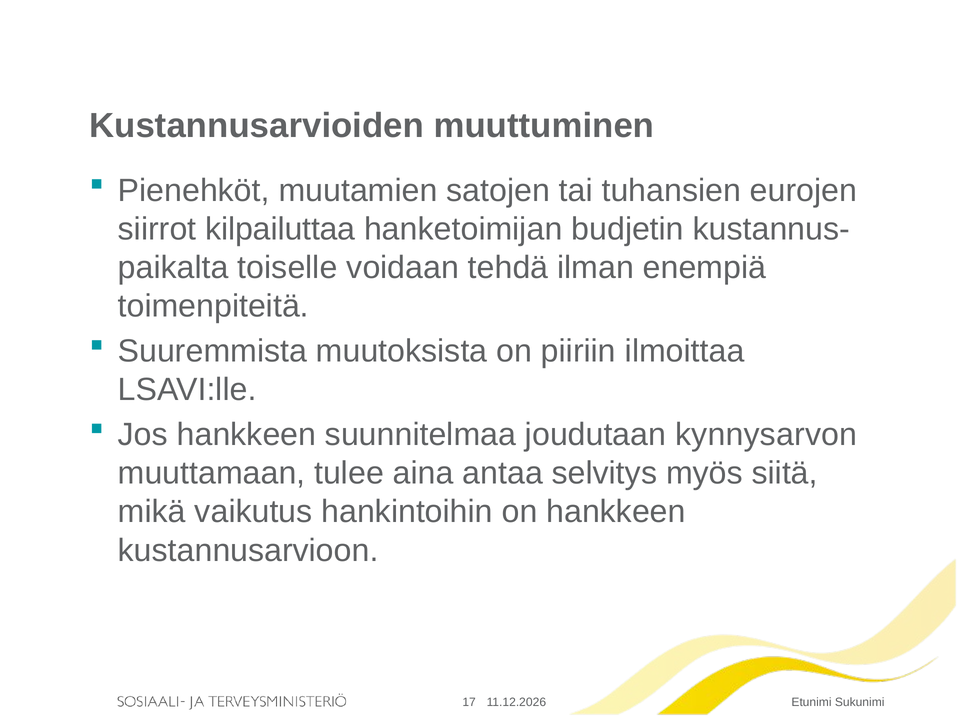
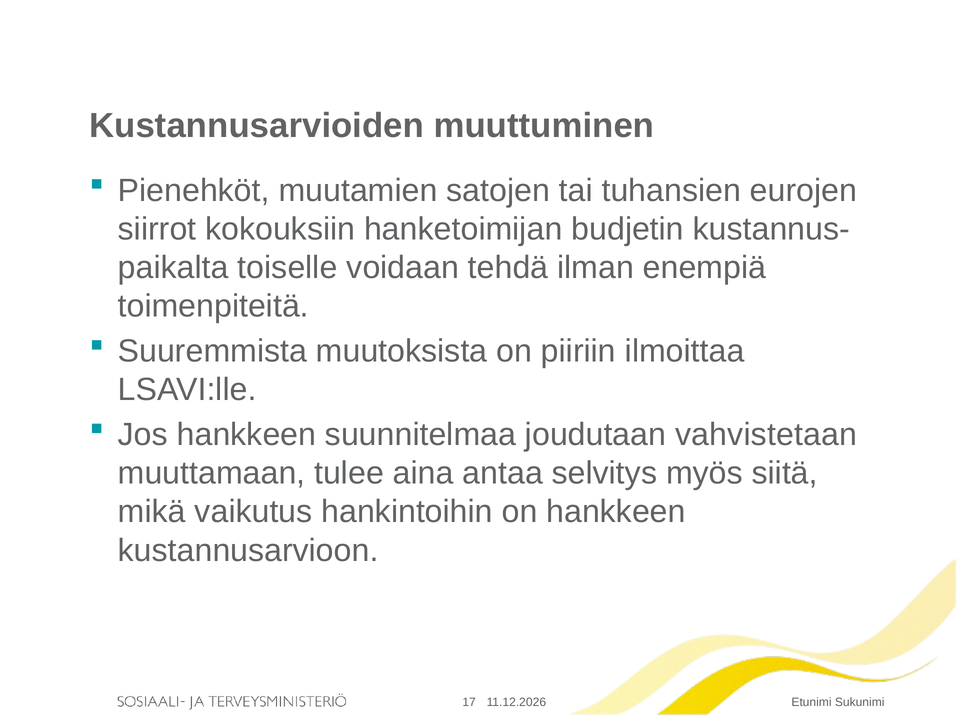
kilpailuttaa: kilpailuttaa -> kokouksiin
kynnysarvon: kynnysarvon -> vahvistetaan
